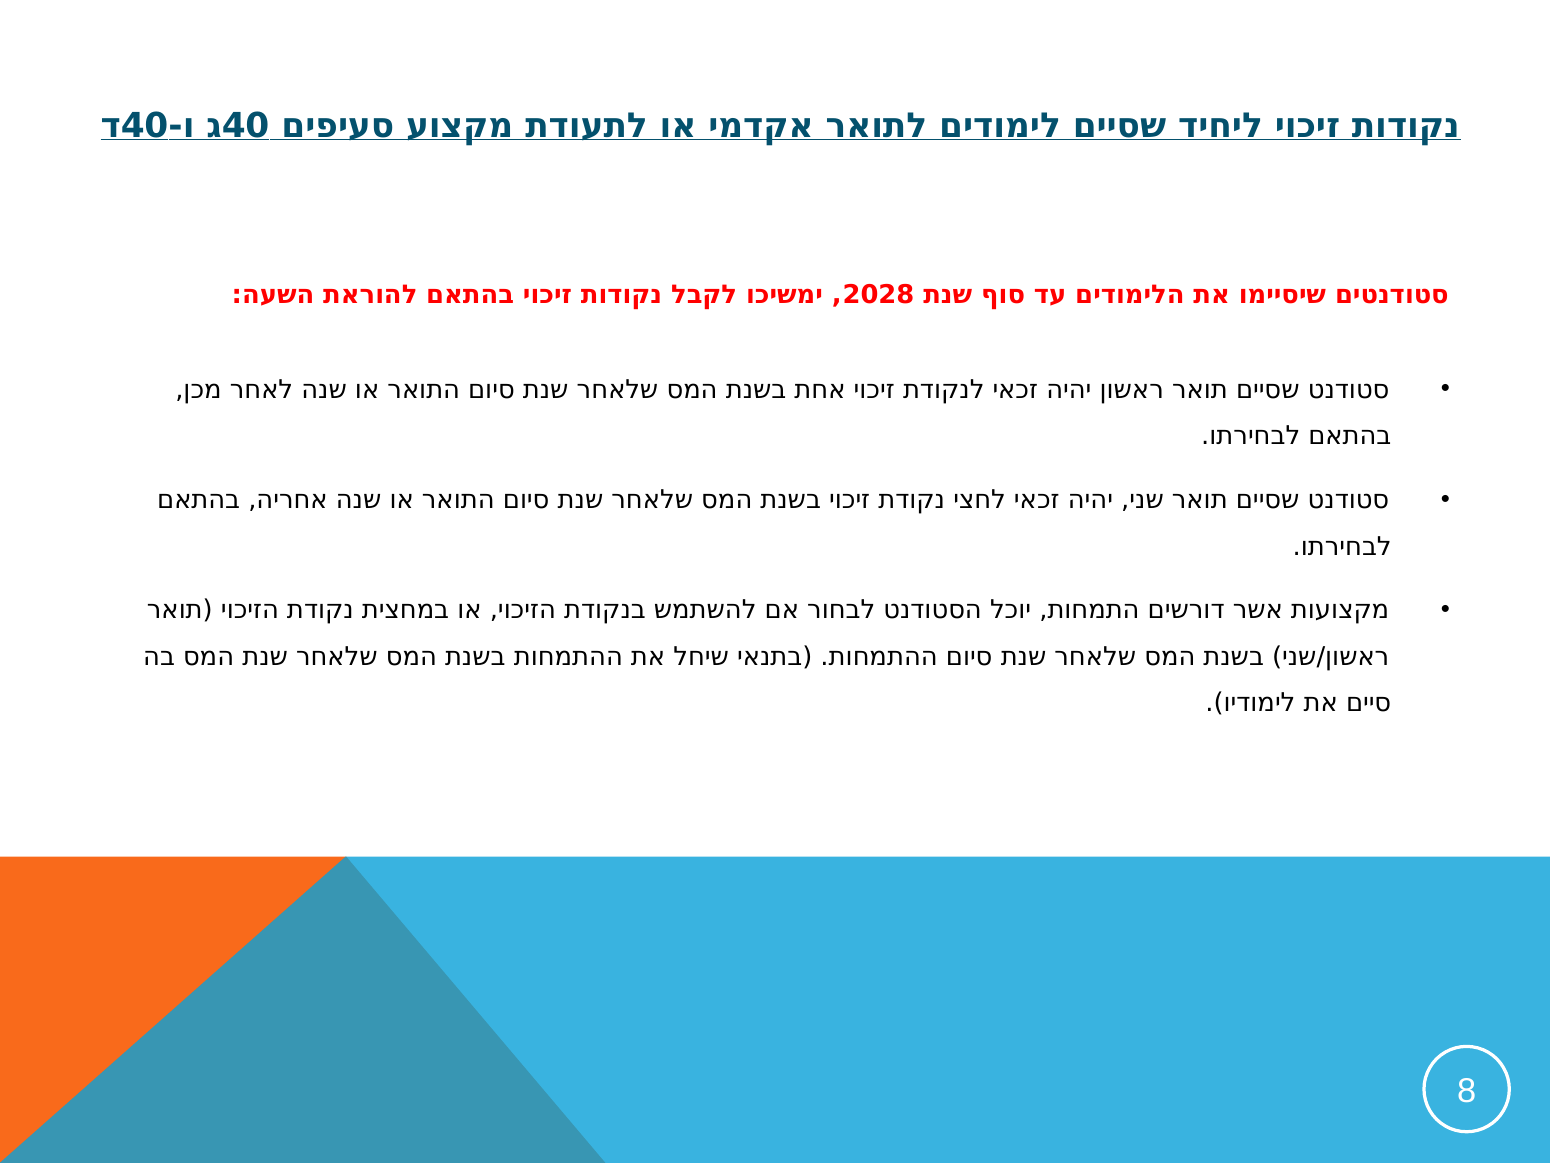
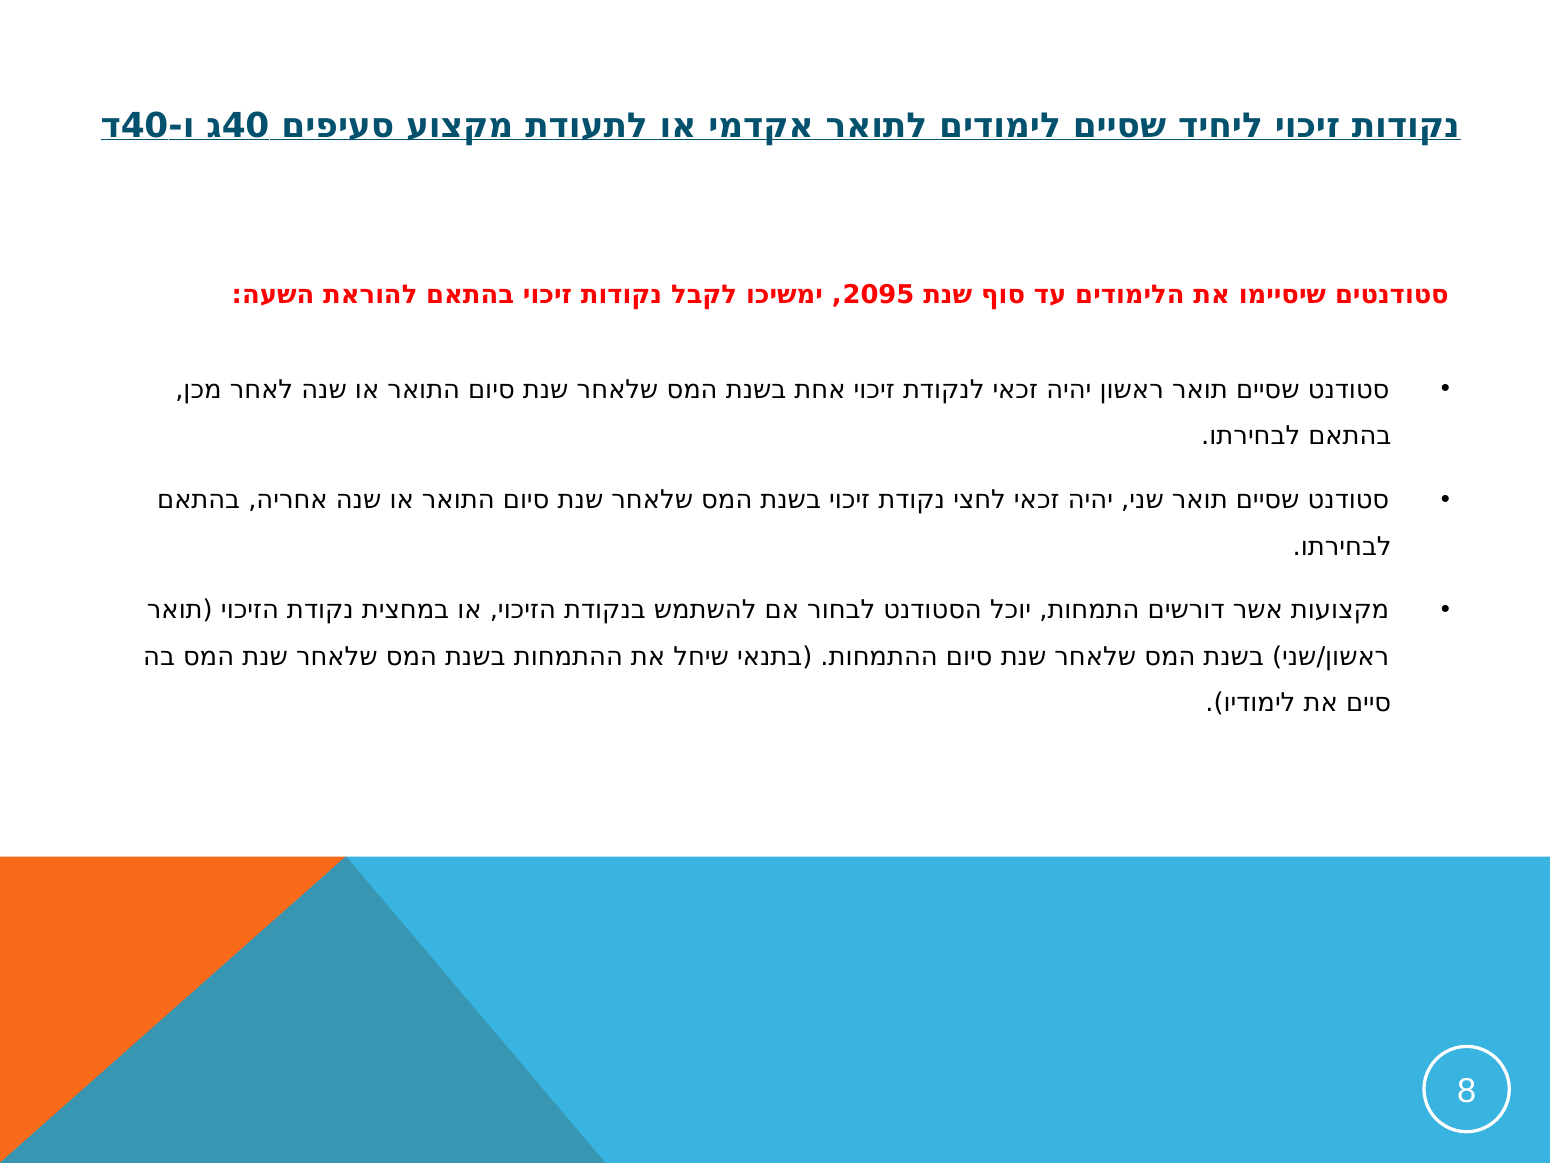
2028: 2028 -> 2095
